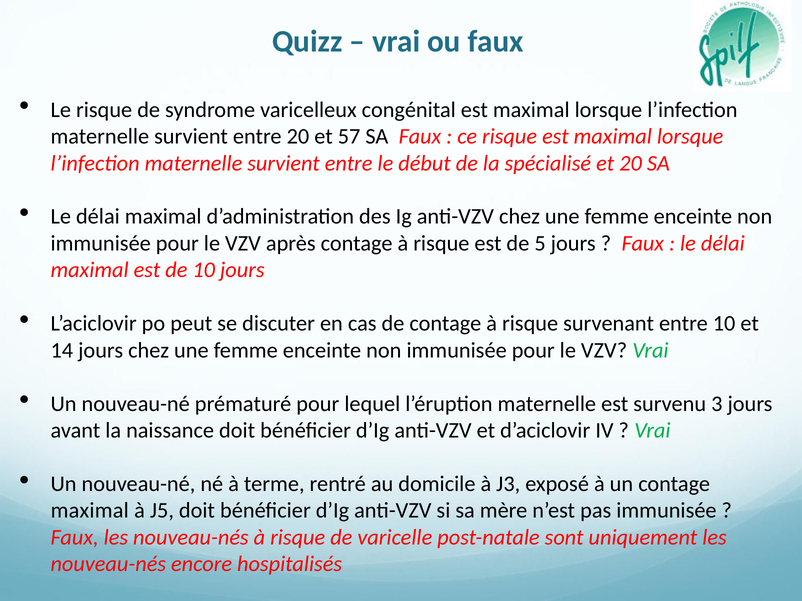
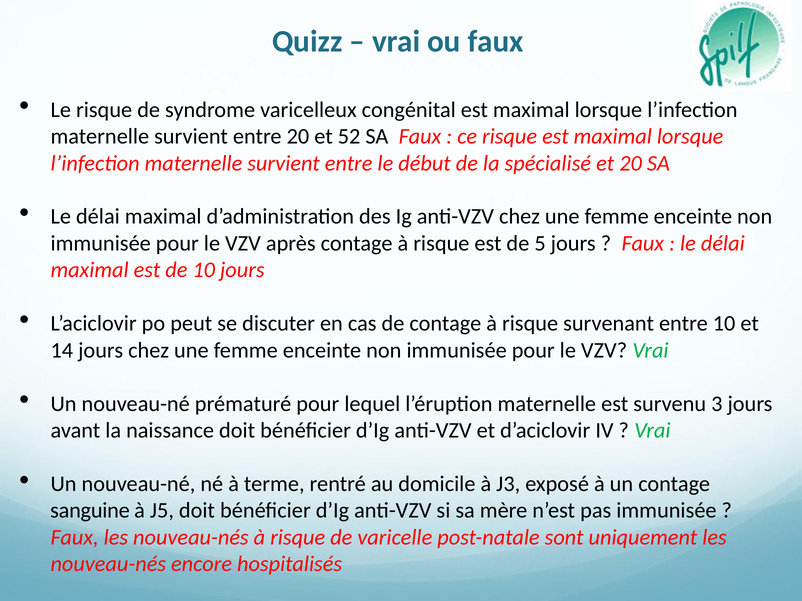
57: 57 -> 52
maximal at (90, 511): maximal -> sanguine
